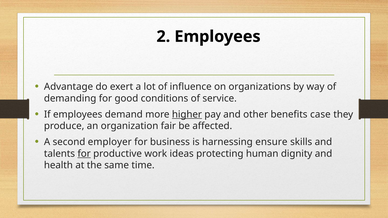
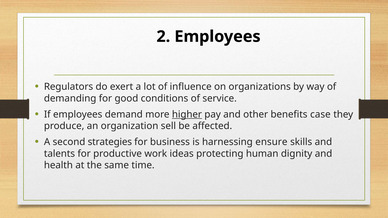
Advantage: Advantage -> Regulators
fair: fair -> sell
employer: employer -> strategies
for at (84, 154) underline: present -> none
